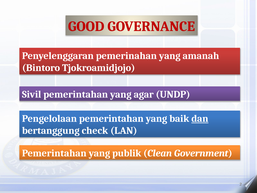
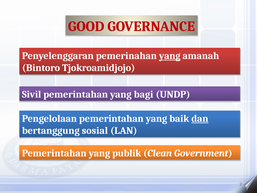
yang at (170, 56) underline: none -> present
agar: agar -> bagi
check: check -> sosial
